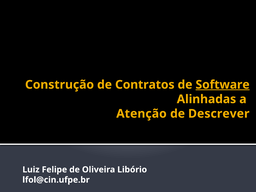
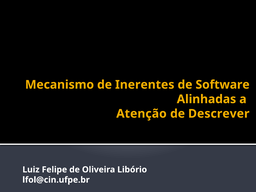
Construção: Construção -> Mecanismo
Contratos: Contratos -> Inerentes
Software underline: present -> none
